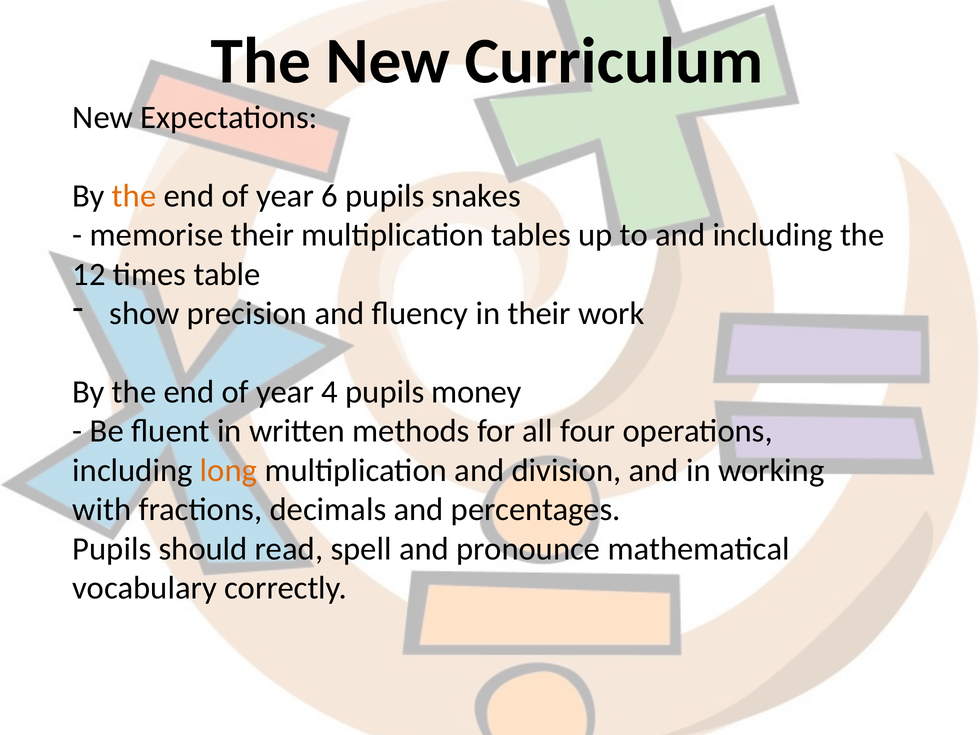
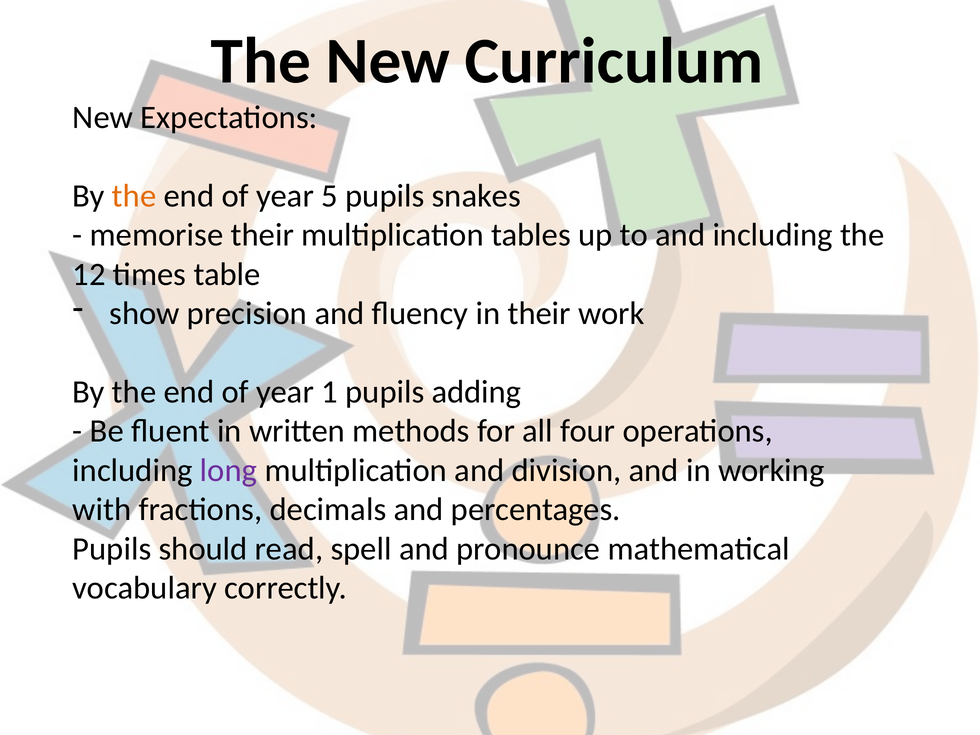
6: 6 -> 5
4: 4 -> 1
money: money -> adding
long colour: orange -> purple
